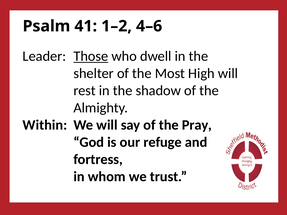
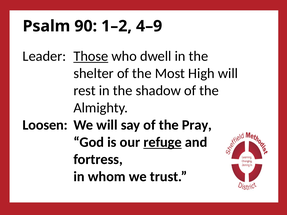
41: 41 -> 90
4–6: 4–6 -> 4–9
Within: Within -> Loosen
refuge underline: none -> present
